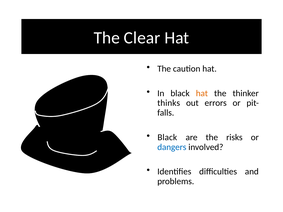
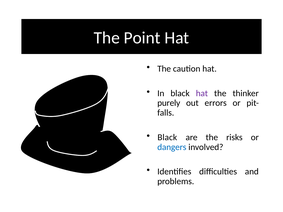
Clear: Clear -> Point
hat at (202, 93) colour: orange -> purple
thinks: thinks -> purely
